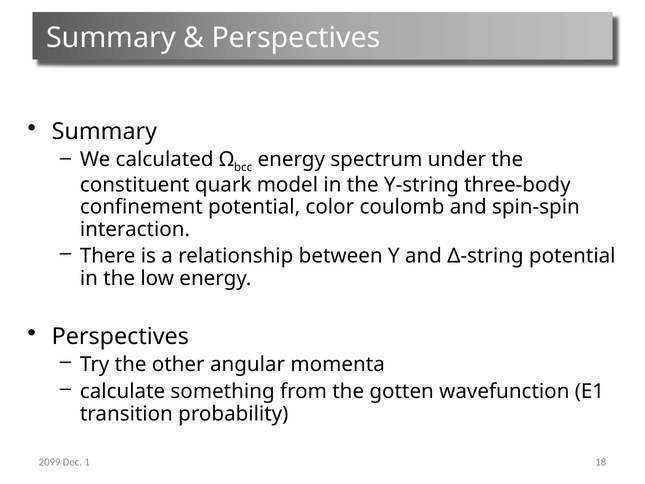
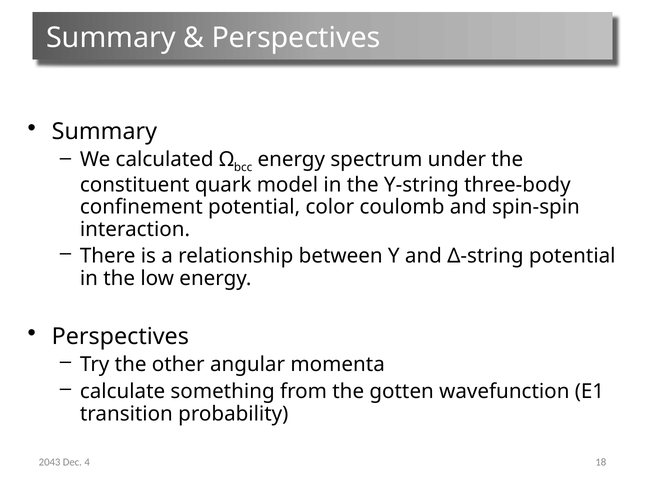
2099: 2099 -> 2043
1: 1 -> 4
